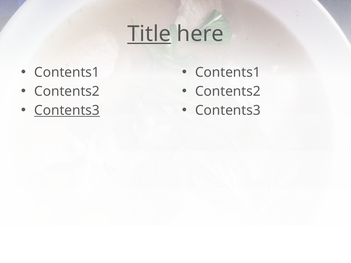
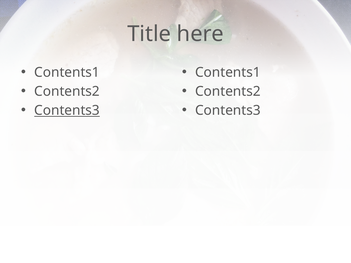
Title underline: present -> none
